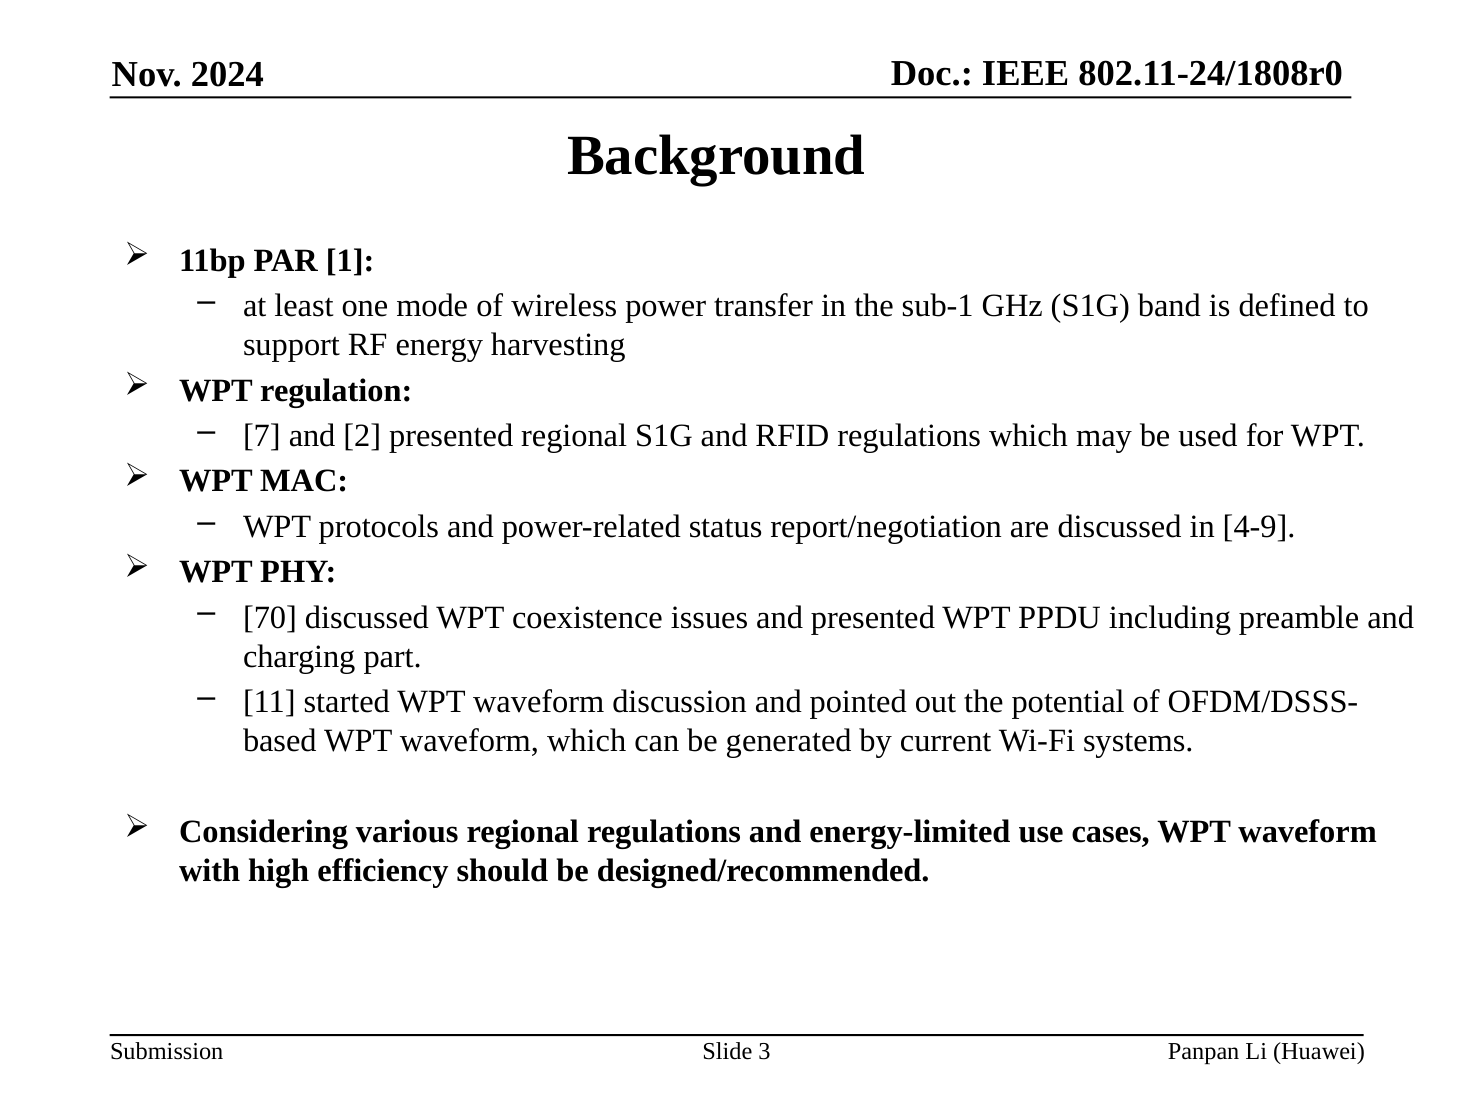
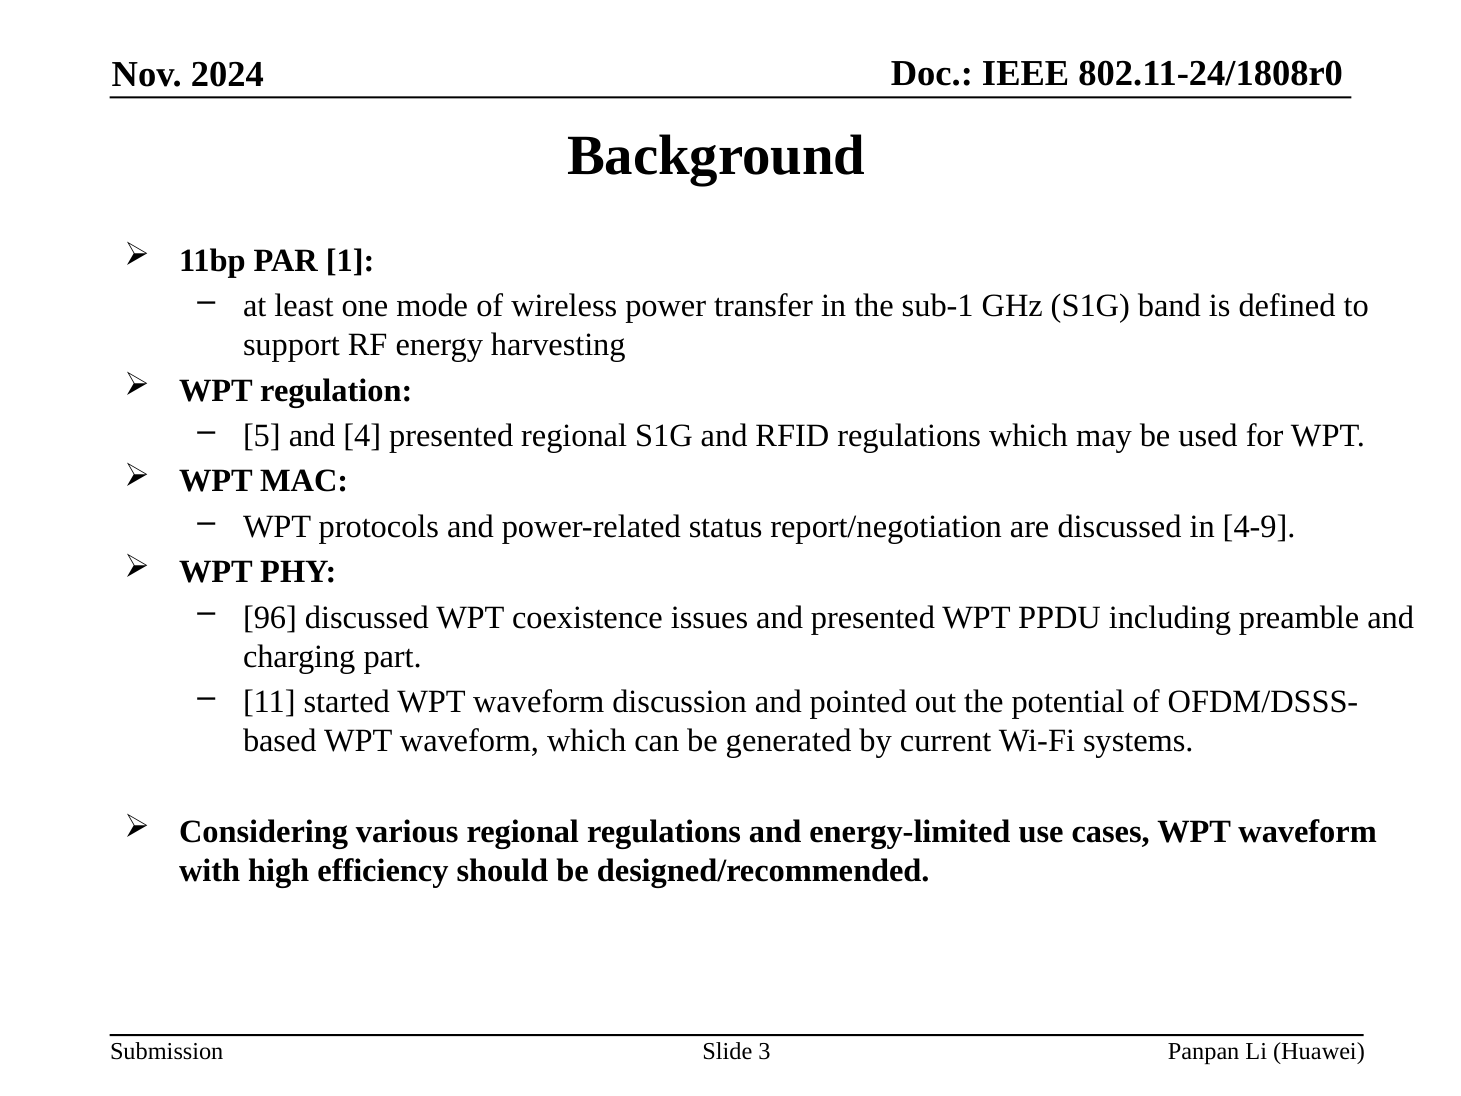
7: 7 -> 5
2: 2 -> 4
70: 70 -> 96
